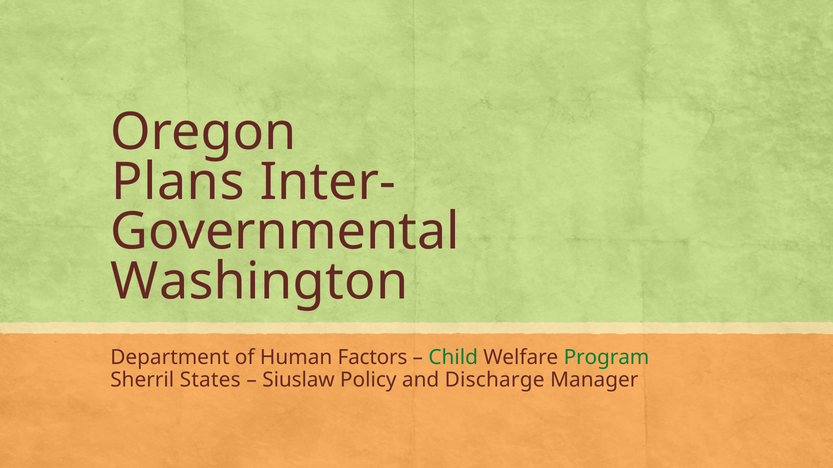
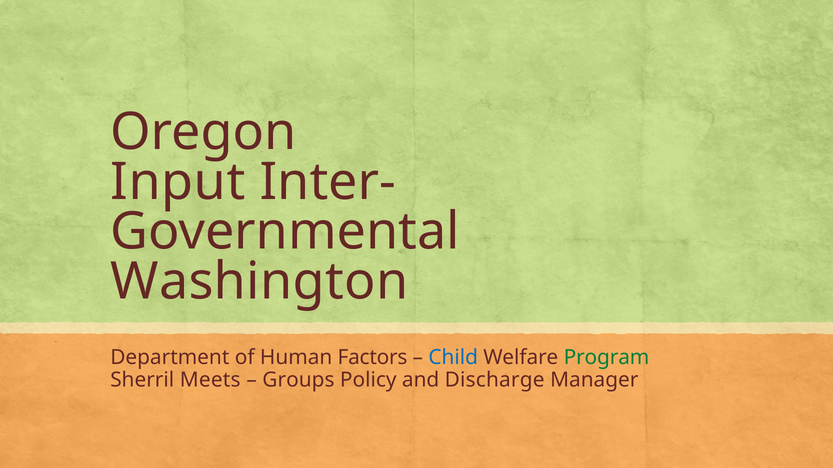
Plans: Plans -> Input
Child colour: green -> blue
States: States -> Meets
Siuslaw: Siuslaw -> Groups
